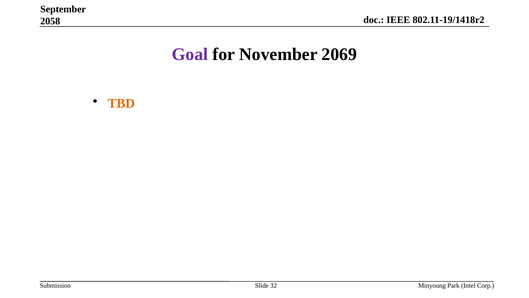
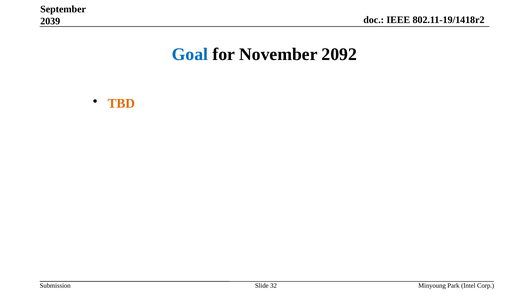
2058: 2058 -> 2039
Goal colour: purple -> blue
2069: 2069 -> 2092
